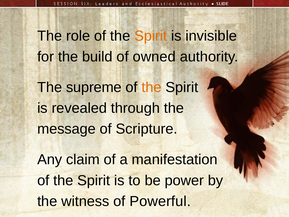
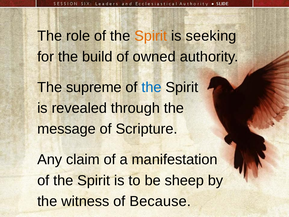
invisible: invisible -> seeking
the at (151, 87) colour: orange -> blue
power: power -> sheep
Powerful: Powerful -> Because
